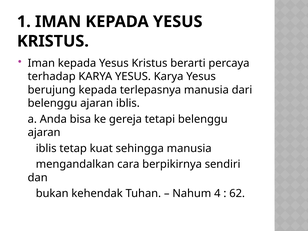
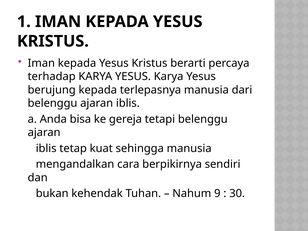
4: 4 -> 9
62: 62 -> 30
